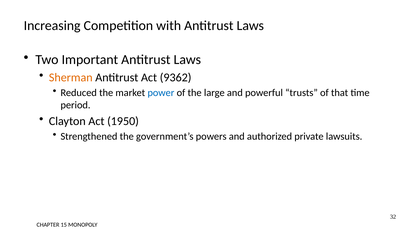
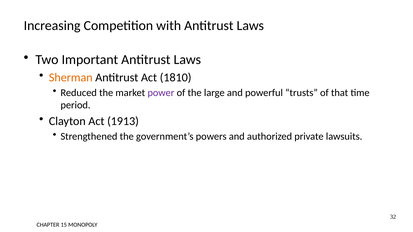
9362: 9362 -> 1810
power colour: blue -> purple
1950: 1950 -> 1913
